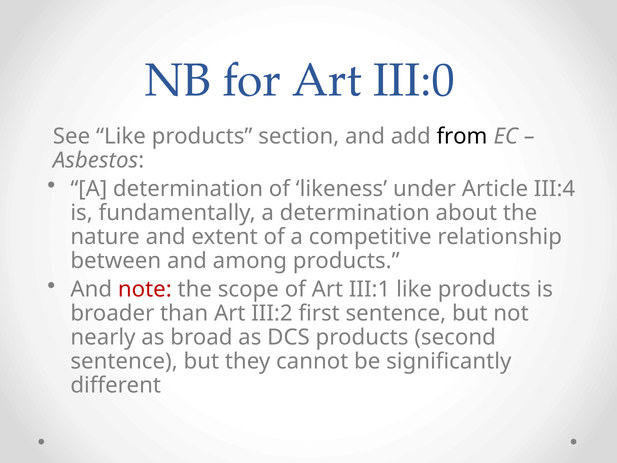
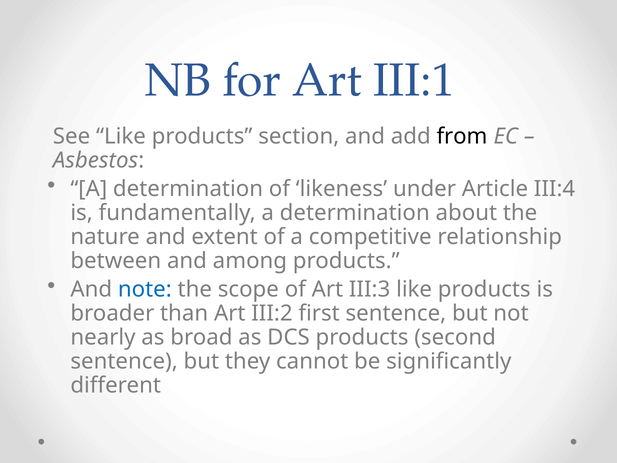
III:0: III:0 -> III:1
note colour: red -> blue
III:1: III:1 -> III:3
